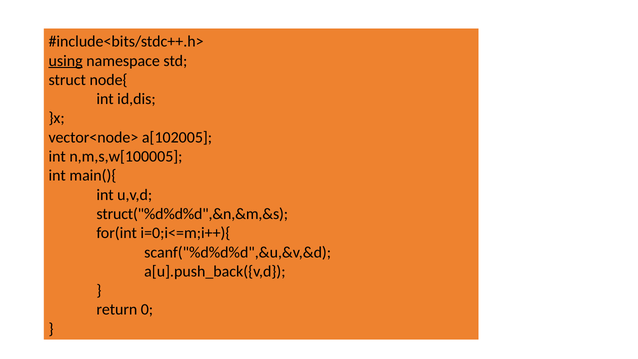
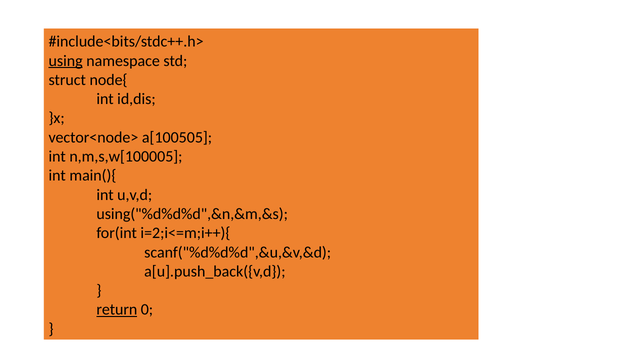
a[102005: a[102005 -> a[100505
struct("%d%d%d",&n,&m,&s: struct("%d%d%d",&n,&m,&s -> using("%d%d%d",&n,&m,&s
i=0;i<=m;i++){: i=0;i<=m;i++){ -> i=2;i<=m;i++){
return underline: none -> present
